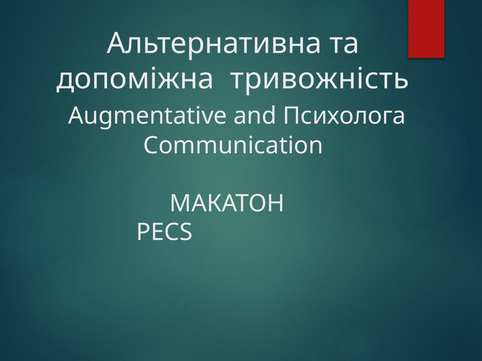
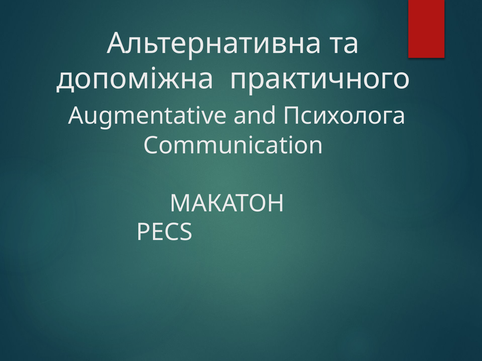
тривожність: тривожність -> практичного
